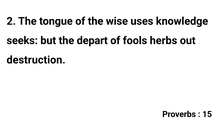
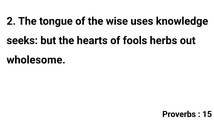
depart: depart -> hearts
destruction: destruction -> wholesome
